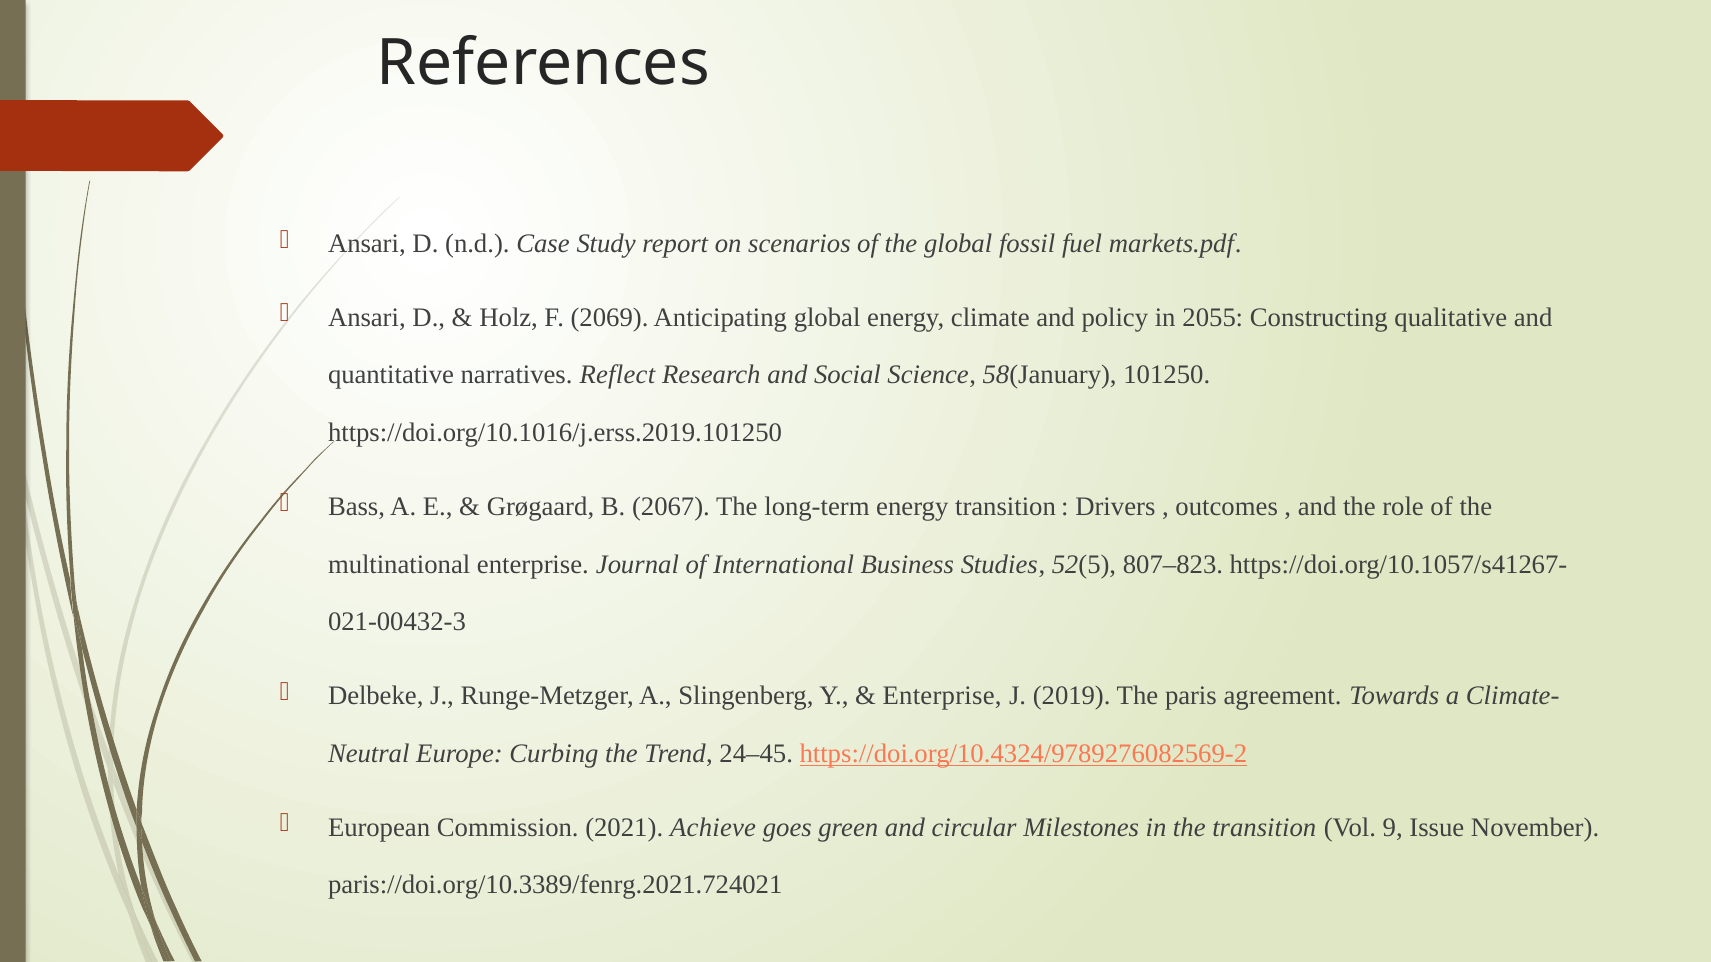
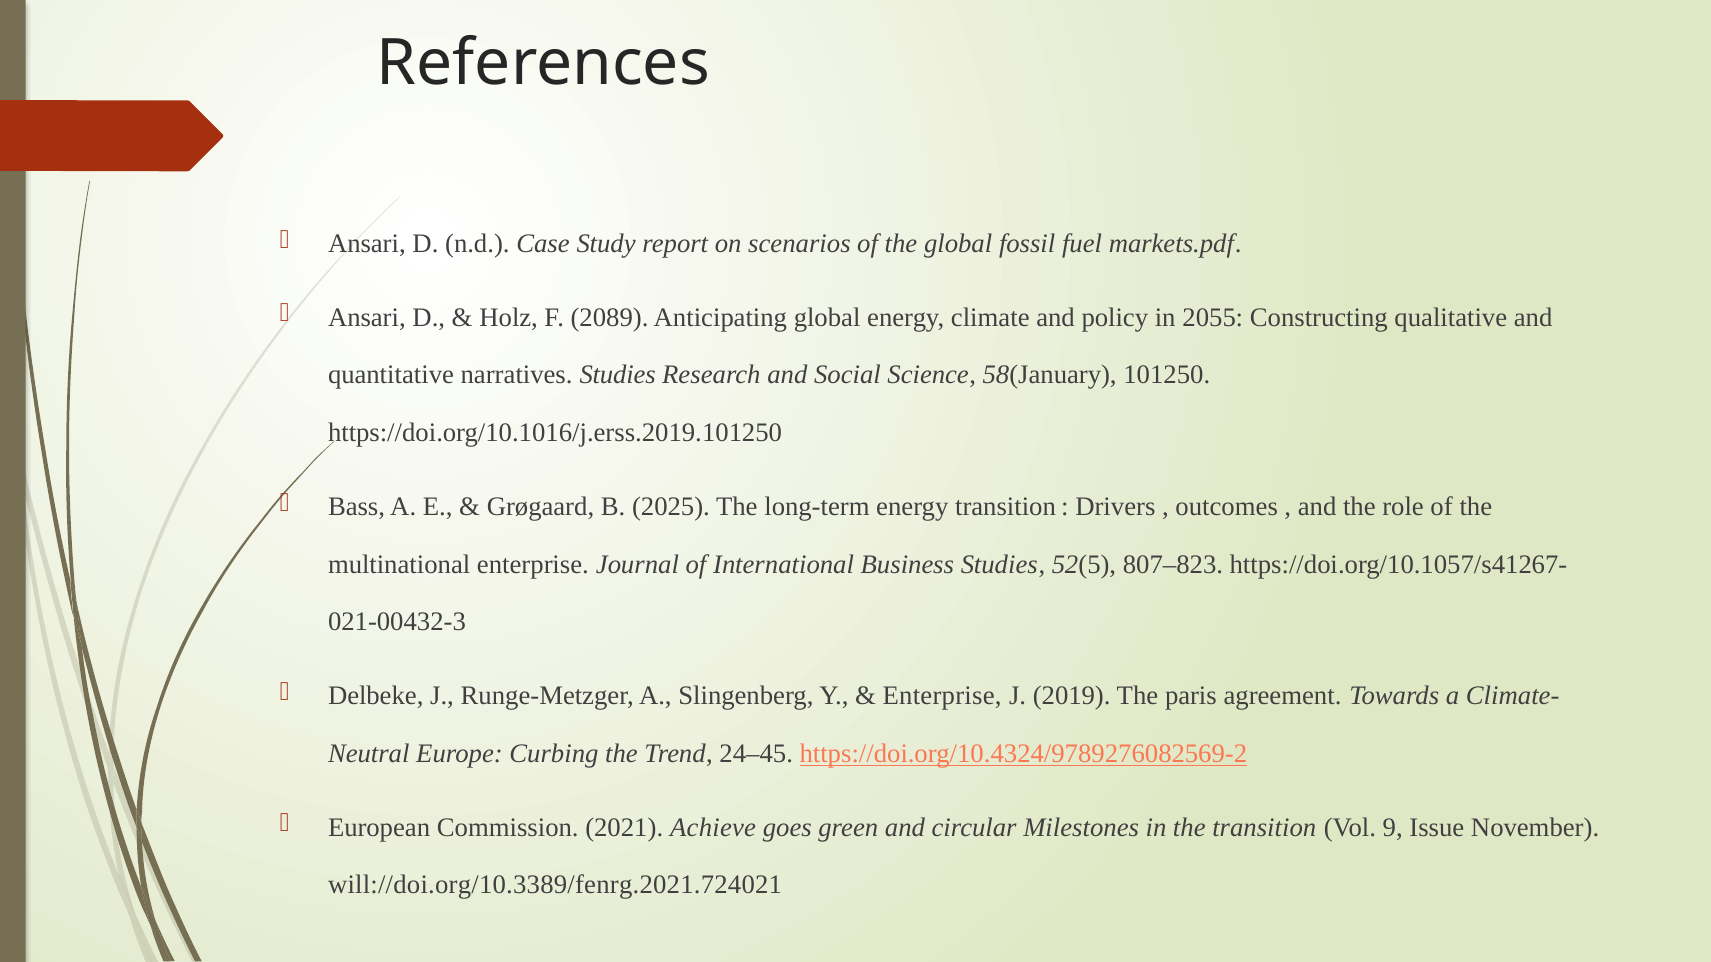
2069: 2069 -> 2089
narratives Reflect: Reflect -> Studies
2067: 2067 -> 2025
paris://doi.org/10.3389/fenrg.2021.724021: paris://doi.org/10.3389/fenrg.2021.724021 -> will://doi.org/10.3389/fenrg.2021.724021
